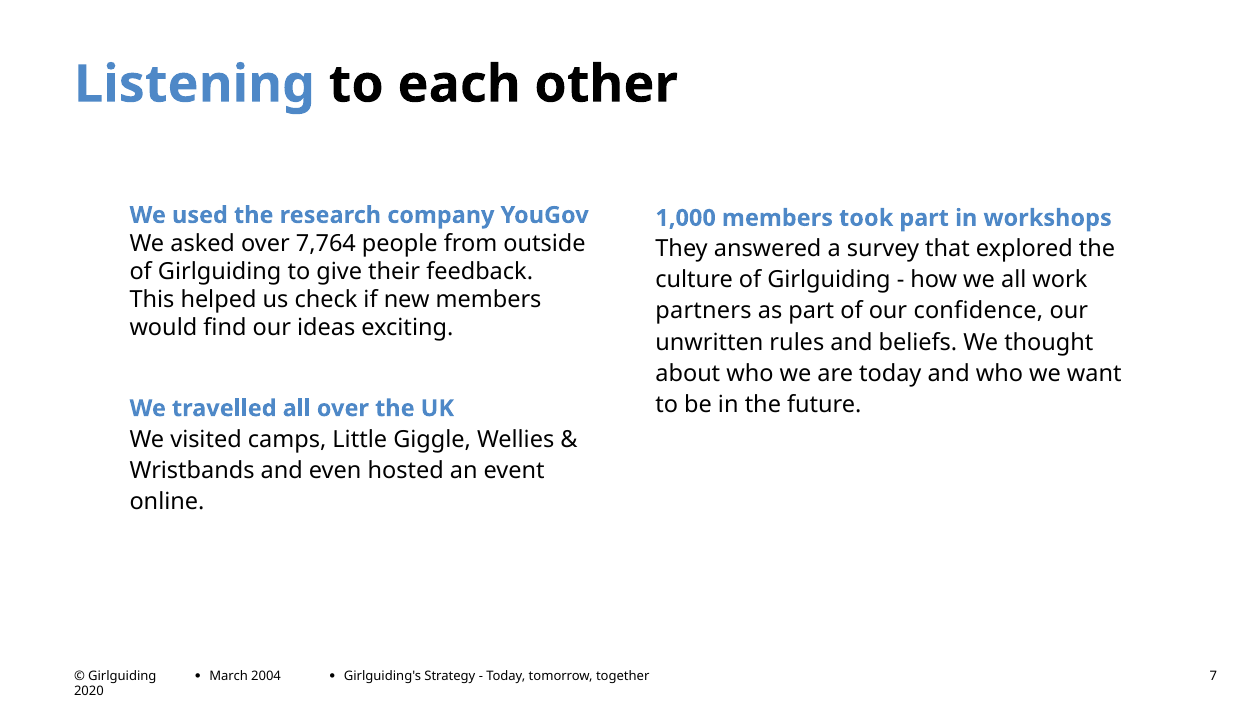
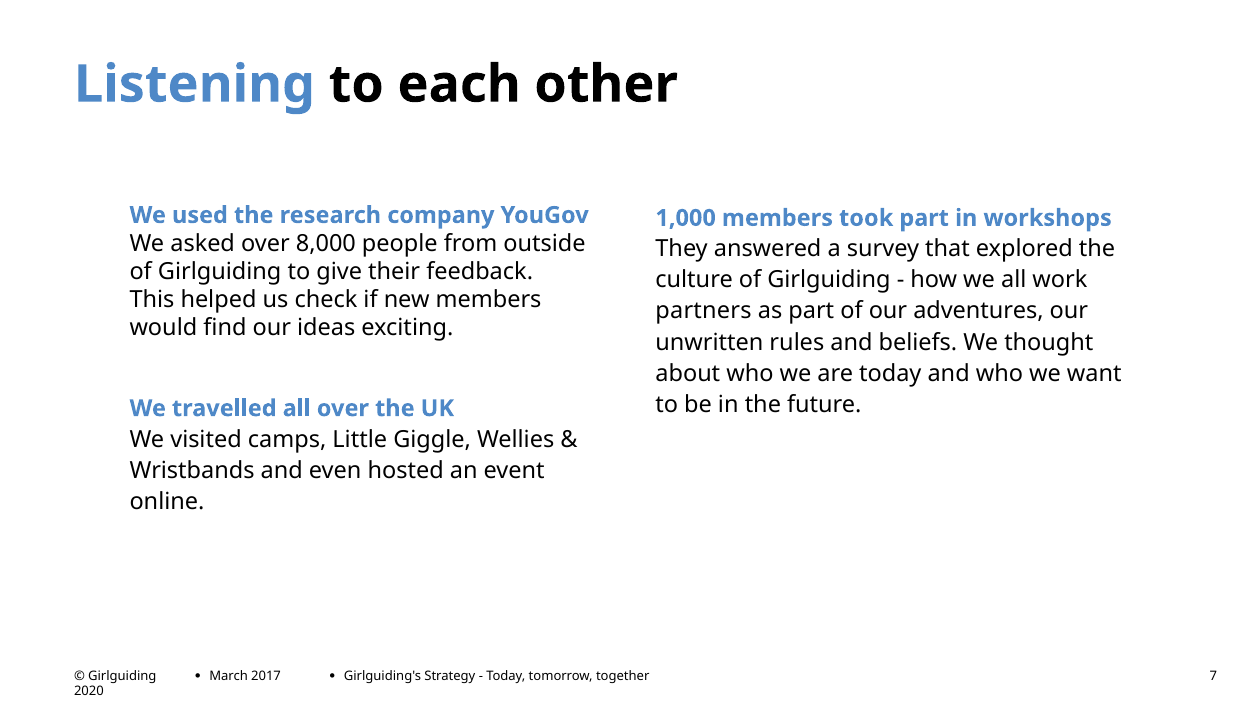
7,764: 7,764 -> 8,000
confidence: confidence -> adventures
2004: 2004 -> 2017
